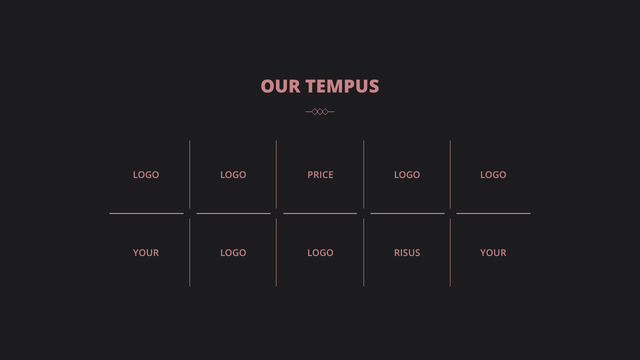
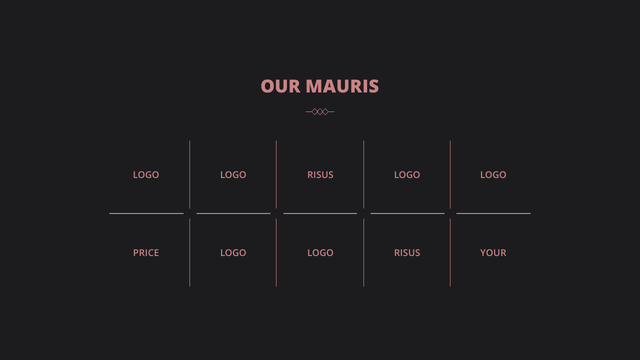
TEMPUS: TEMPUS -> MAURIS
PRICE at (320, 175): PRICE -> RISUS
YOUR at (146, 253): YOUR -> PRICE
